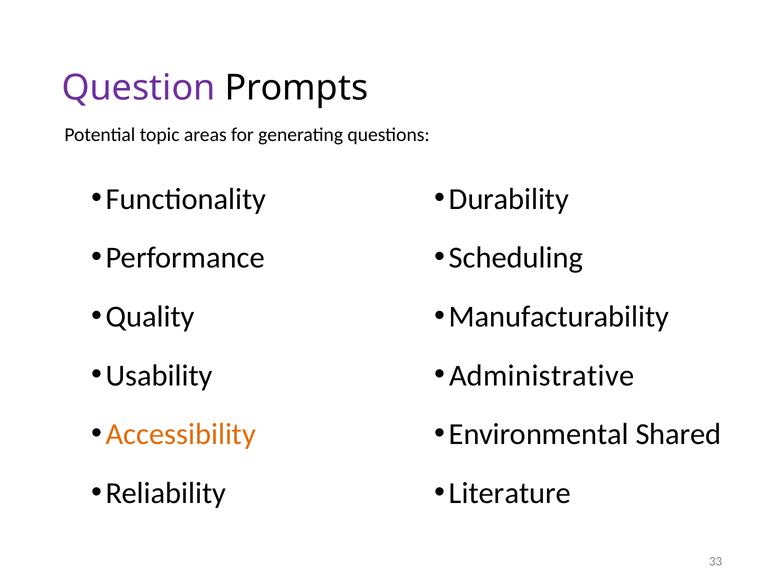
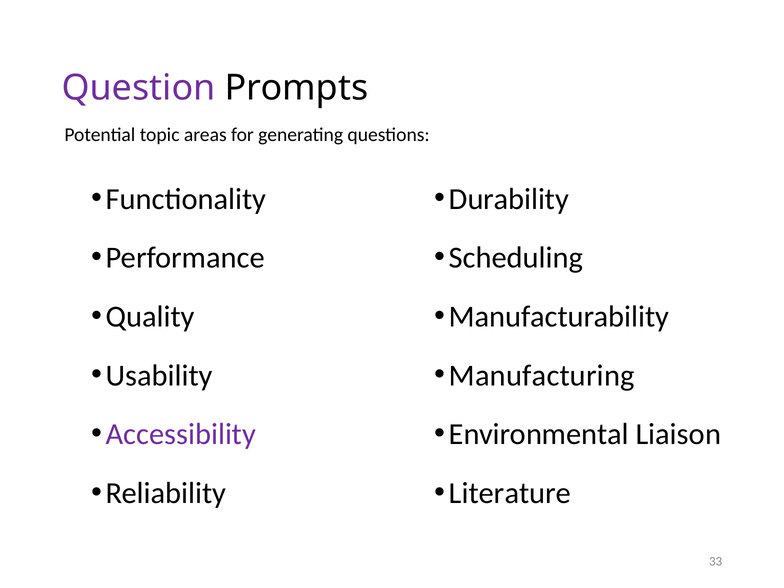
Administrative: Administrative -> Manufacturing
Accessibility colour: orange -> purple
Shared: Shared -> Liaison
